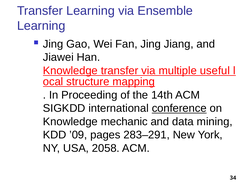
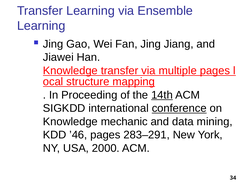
multiple useful: useful -> pages
14th underline: none -> present
’09: ’09 -> ’46
2058: 2058 -> 2000
